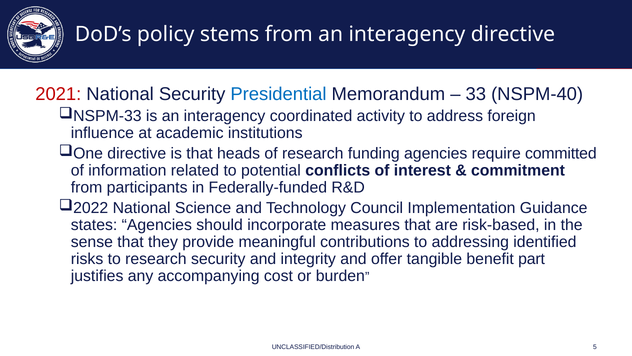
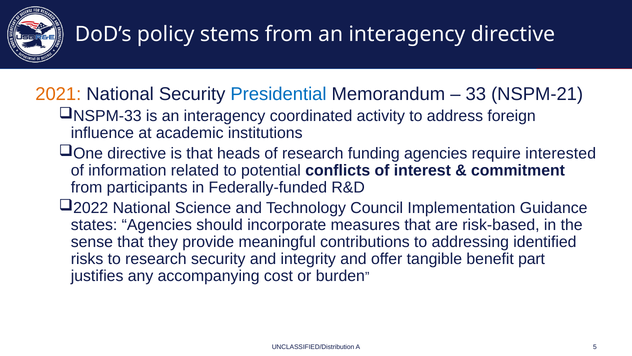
2021 colour: red -> orange
NSPM-40: NSPM-40 -> NSPM-21
committed: committed -> interested
